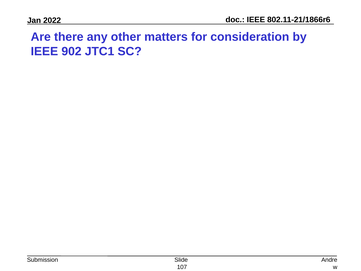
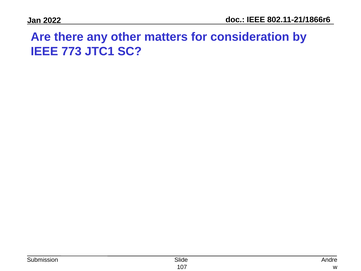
902: 902 -> 773
